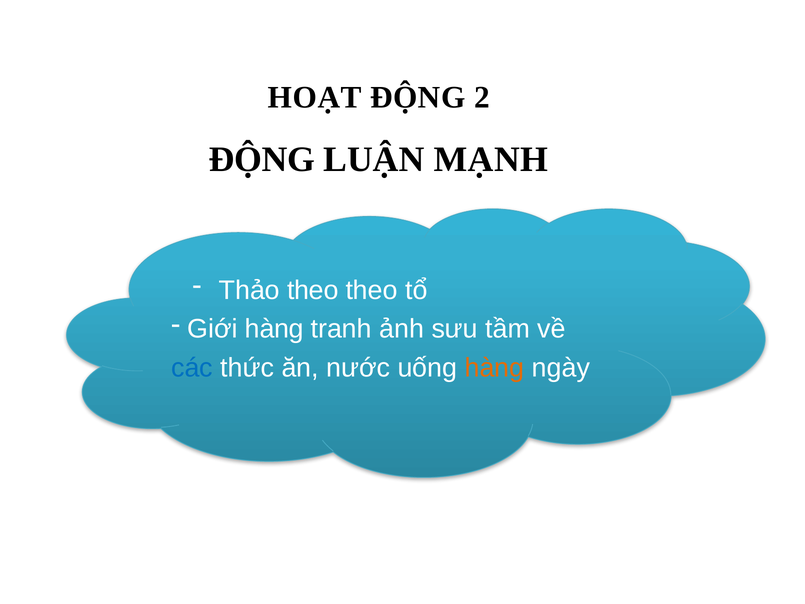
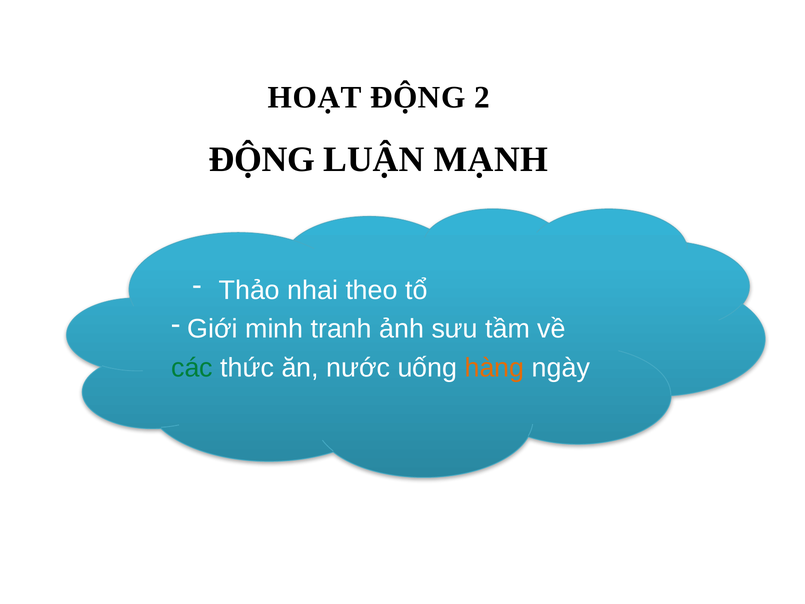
Thảo theo: theo -> nhai
Giới hàng: hàng -> minh
các colour: blue -> green
